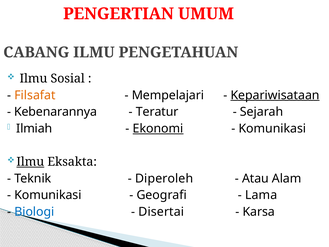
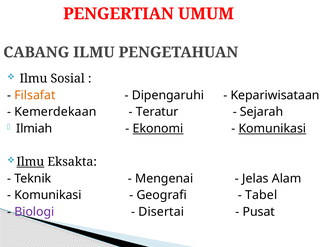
Mempelajari: Mempelajari -> Dipengaruhi
Kepariwisataan underline: present -> none
Kebenarannya: Kebenarannya -> Kemerdekaan
Komunikasi at (272, 128) underline: none -> present
Diperoleh: Diperoleh -> Mengenai
Atau: Atau -> Jelas
Lama: Lama -> Tabel
Biologi colour: blue -> purple
Karsa: Karsa -> Pusat
